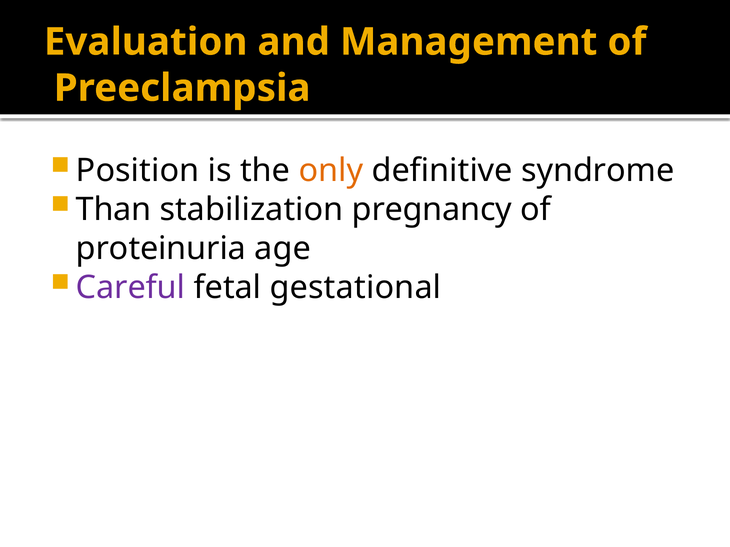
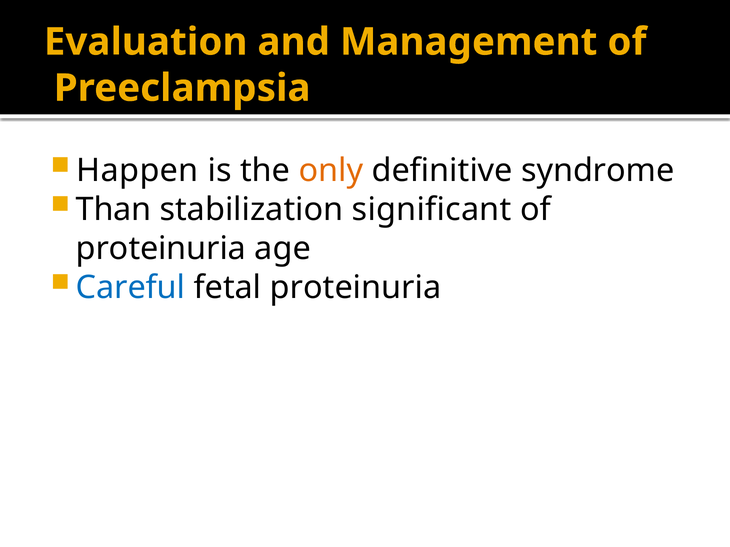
Position: Position -> Happen
pregnancy: pregnancy -> significant
Careful colour: purple -> blue
fetal gestational: gestational -> proteinuria
